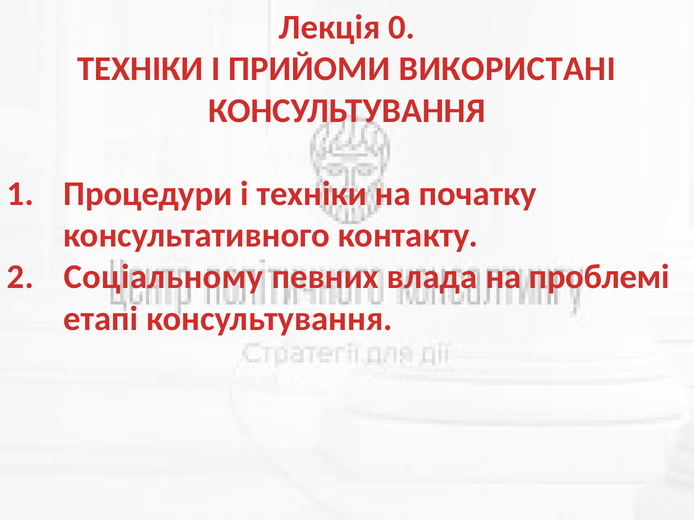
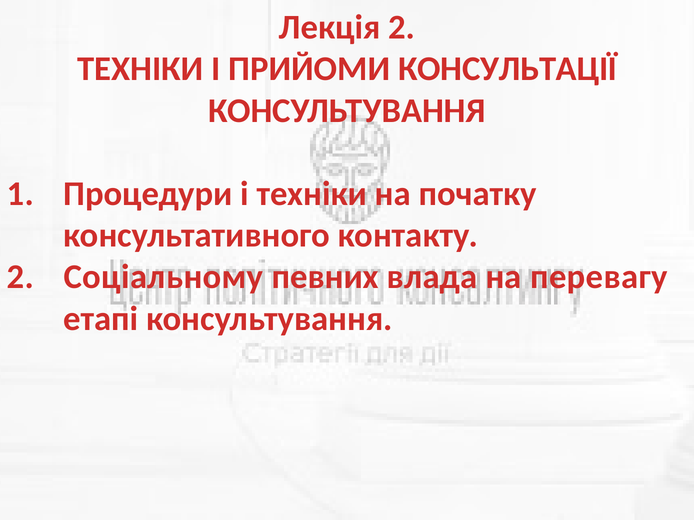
Лекція 0: 0 -> 2
ВИКОРИСТАНІ: ВИКОРИСТАНІ -> КОНСУЛЬТАЦІЇ
проблемі: проблемі -> перевагу
